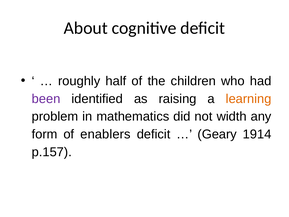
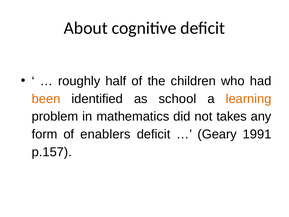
been colour: purple -> orange
raising: raising -> school
width: width -> takes
1914: 1914 -> 1991
